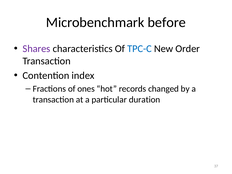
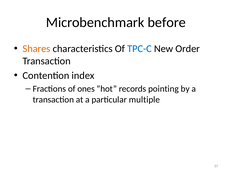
Shares colour: purple -> orange
changed: changed -> pointing
duration: duration -> multiple
